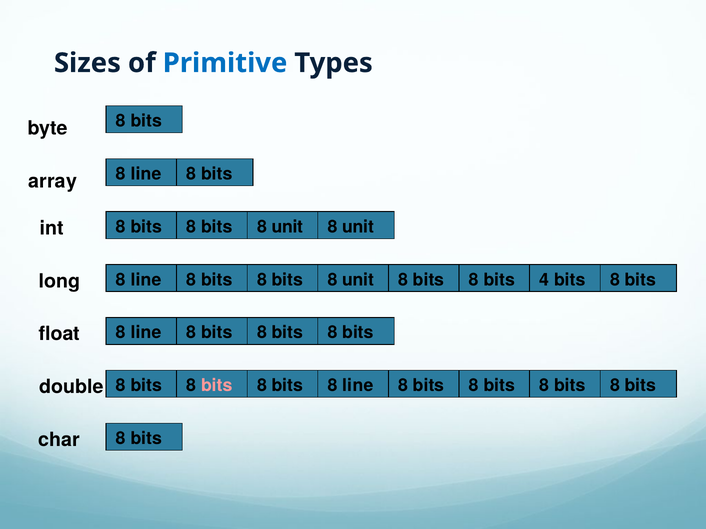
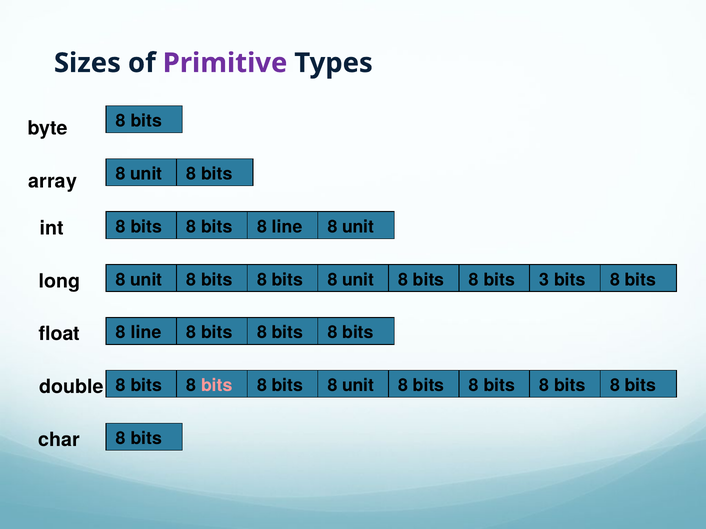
Primitive colour: blue -> purple
line at (146, 174): line -> unit
unit at (287, 227): unit -> line
line at (146, 280): line -> unit
4: 4 -> 3
line at (358, 386): line -> unit
